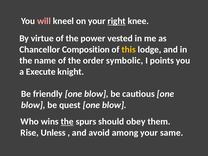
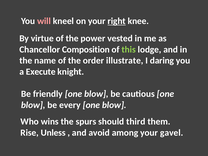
this colour: yellow -> light green
symbolic: symbolic -> illustrate
points: points -> daring
quest: quest -> every
the at (67, 122) underline: present -> none
obey: obey -> third
same: same -> gavel
